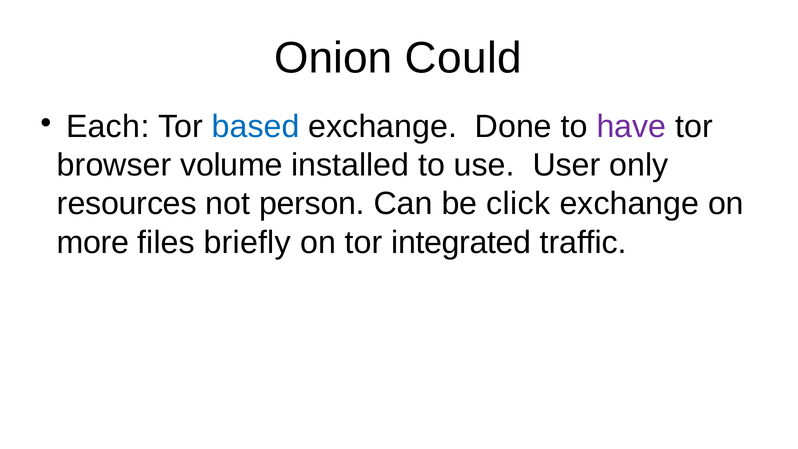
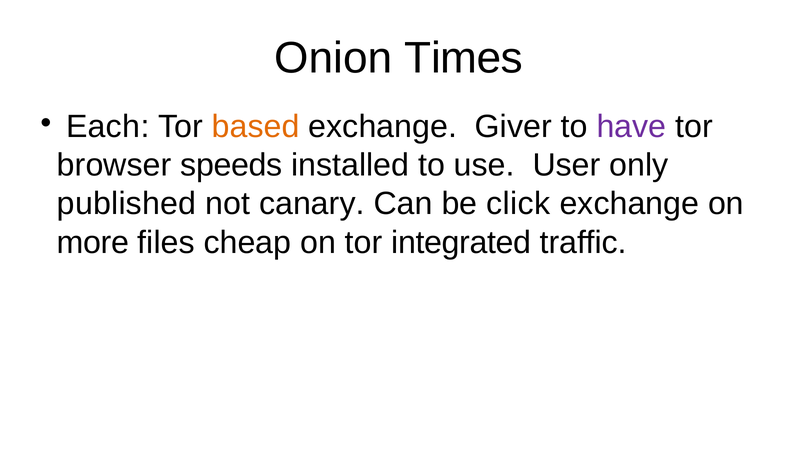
Could: Could -> Times
based colour: blue -> orange
Done: Done -> Giver
volume: volume -> speeds
resources: resources -> published
person: person -> canary
briefly: briefly -> cheap
